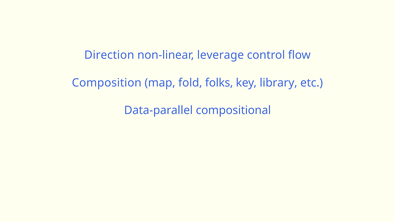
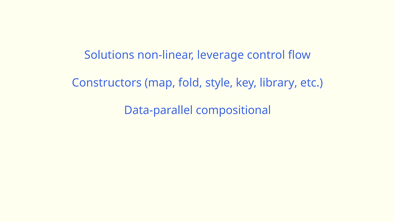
Direction: Direction -> Solutions
Composition: Composition -> Constructors
folks: folks -> style
